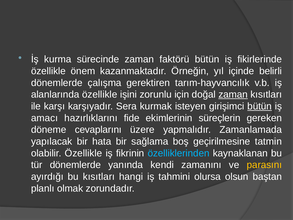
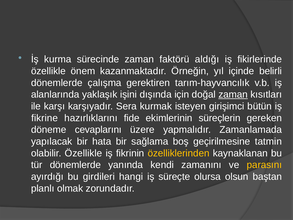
faktörü bütün: bütün -> aldığı
alanlarında özellikle: özellikle -> yaklaşık
zorunlu: zorunlu -> dışında
bütün at (260, 106) underline: present -> none
amacı: amacı -> fikrine
özelliklerinden colour: light blue -> yellow
bu kısıtları: kısıtları -> girdileri
tahmini: tahmini -> süreçte
